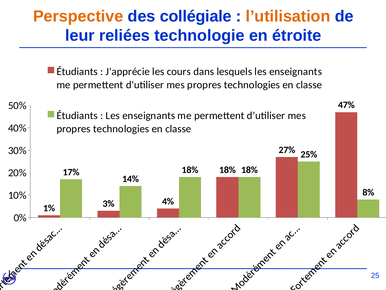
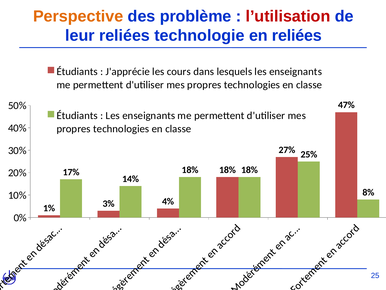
collégiale: collégiale -> problème
l’utilisation colour: orange -> red
en étroite: étroite -> reliées
